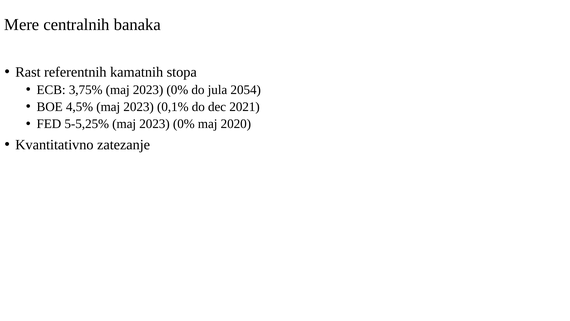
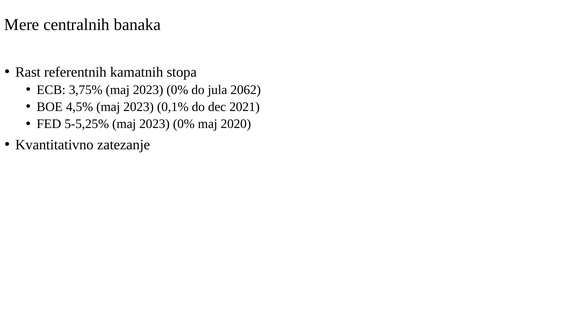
2054: 2054 -> 2062
